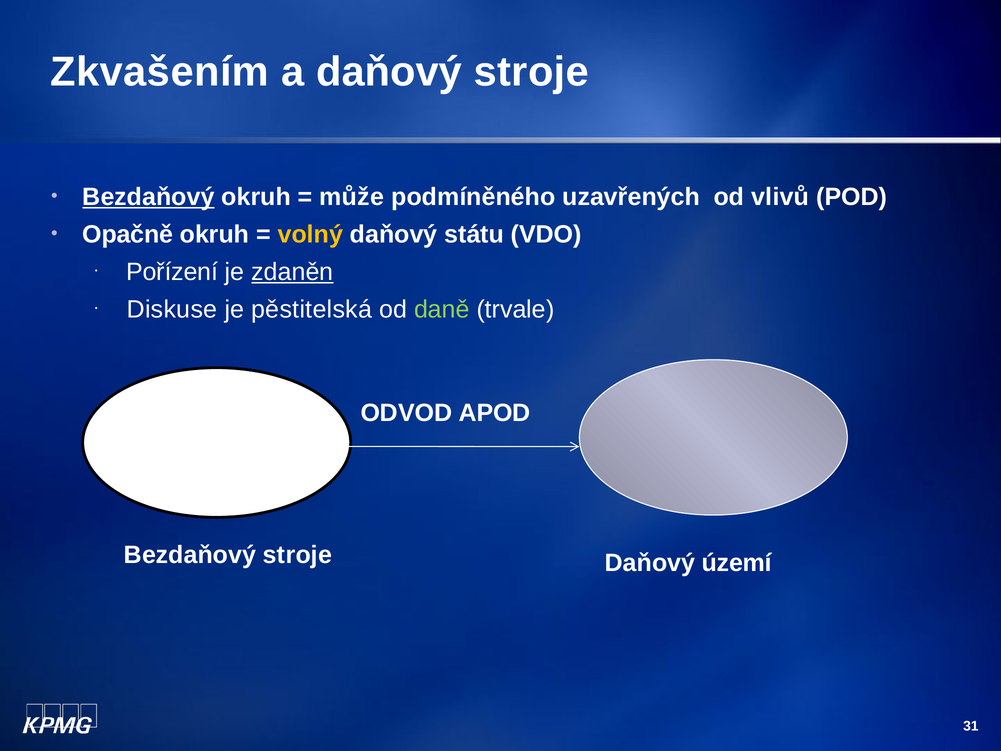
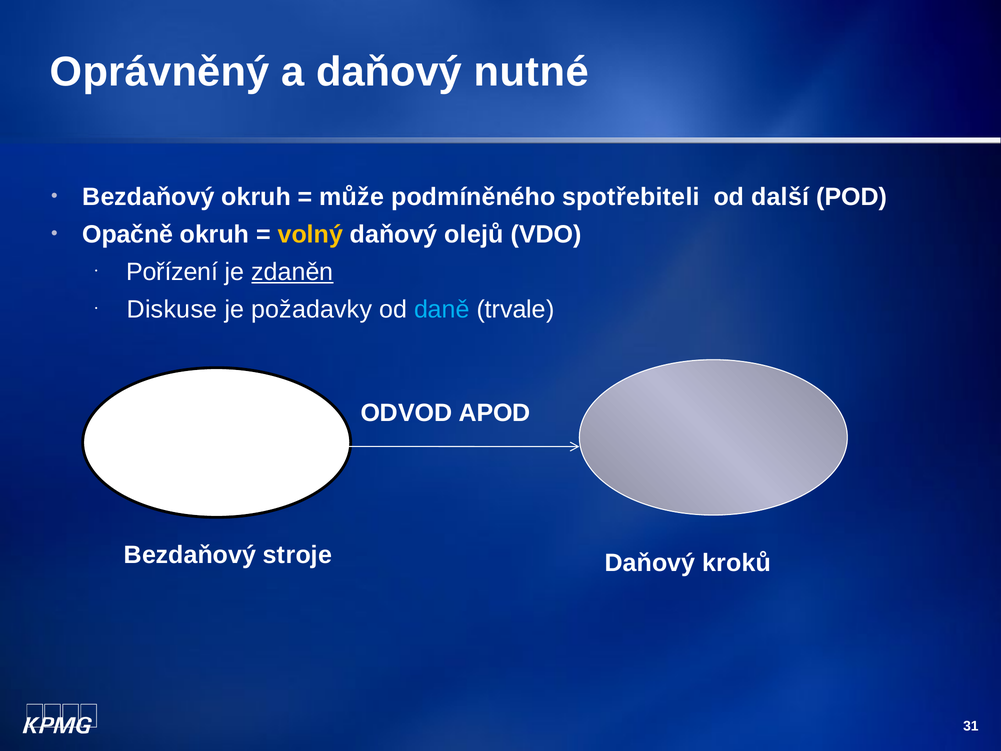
Zkvašením: Zkvašením -> Oprávněný
daňový stroje: stroje -> nutné
Bezdaňový at (148, 197) underline: present -> none
uzavřených: uzavřených -> spotřebiteli
vlivů: vlivů -> další
státu: státu -> olejů
pěstitelská: pěstitelská -> požadavky
daně colour: light green -> light blue
území: území -> kroků
